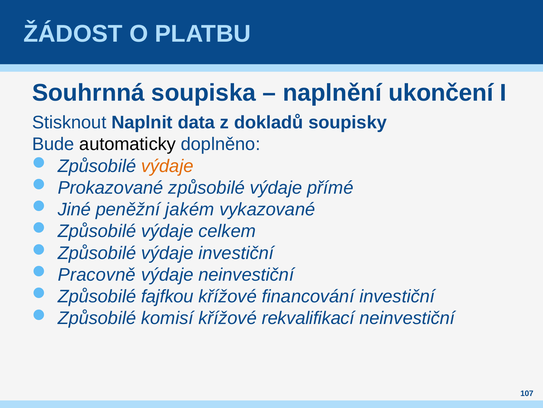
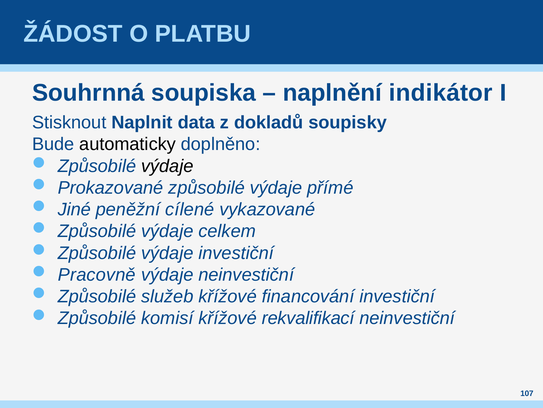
ukončení: ukončení -> indikátor
výdaje at (167, 166) colour: orange -> black
jakém: jakém -> cílené
fajfkou: fajfkou -> služeb
